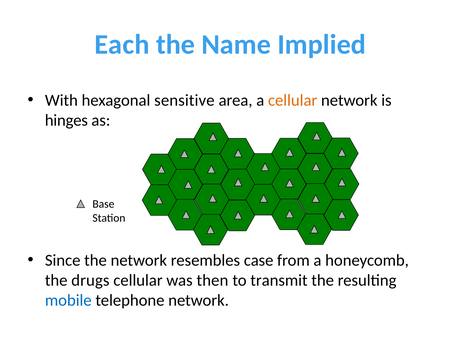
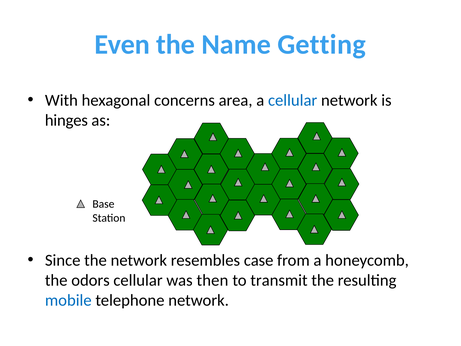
Each: Each -> Even
Implied: Implied -> Getting
sensitive: sensitive -> concerns
cellular at (293, 100) colour: orange -> blue
drugs: drugs -> odors
